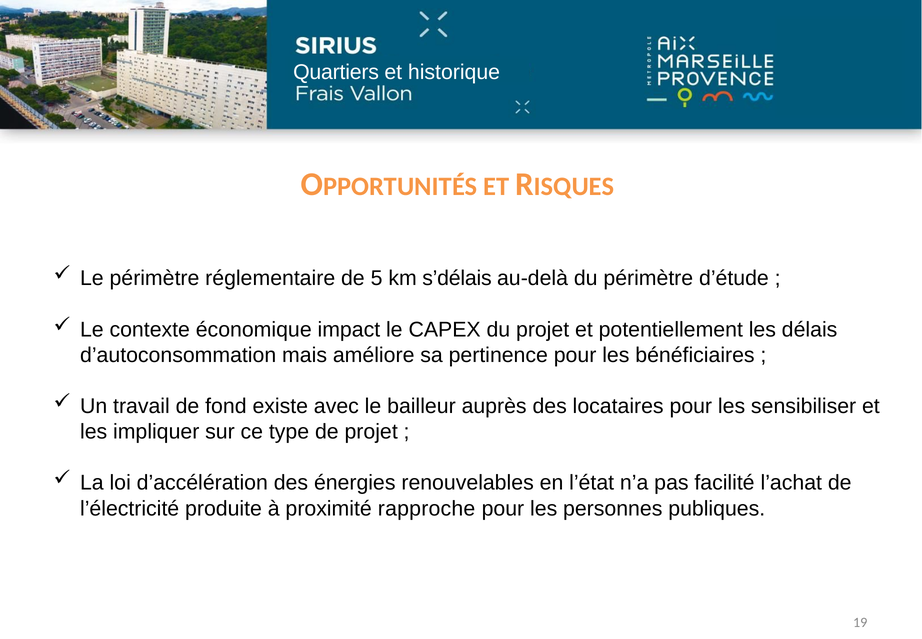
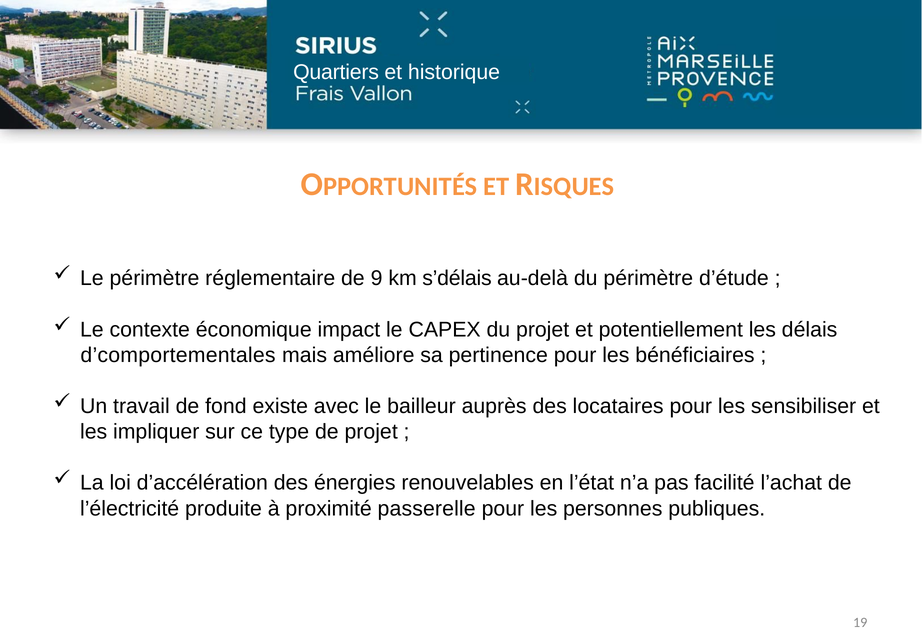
5: 5 -> 9
d’autoconsommation: d’autoconsommation -> d’comportementales
rapproche: rapproche -> passerelle
